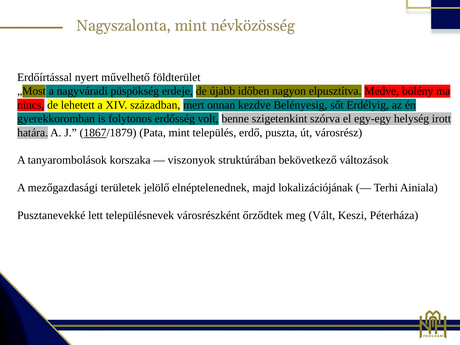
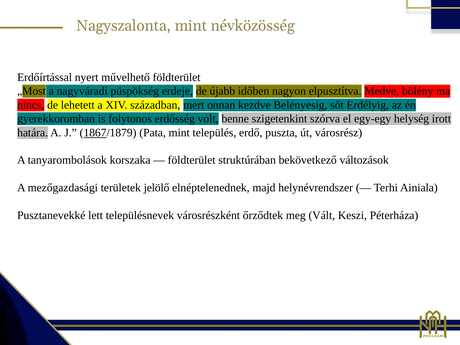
viszonyok at (192, 160): viszonyok -> földterület
lokalizációjának: lokalizációjának -> helynévrendszer
